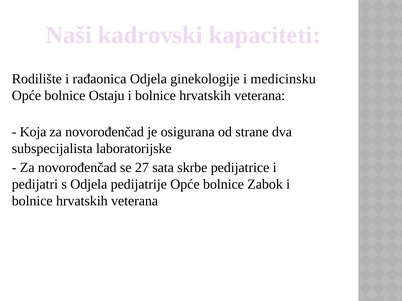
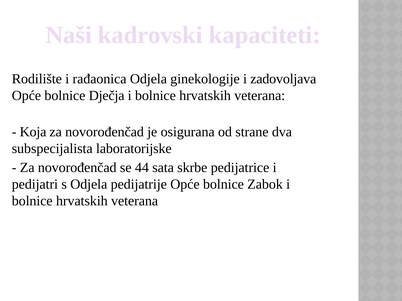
medicinsku: medicinsku -> zadovoljava
Ostaju: Ostaju -> Dječja
27: 27 -> 44
